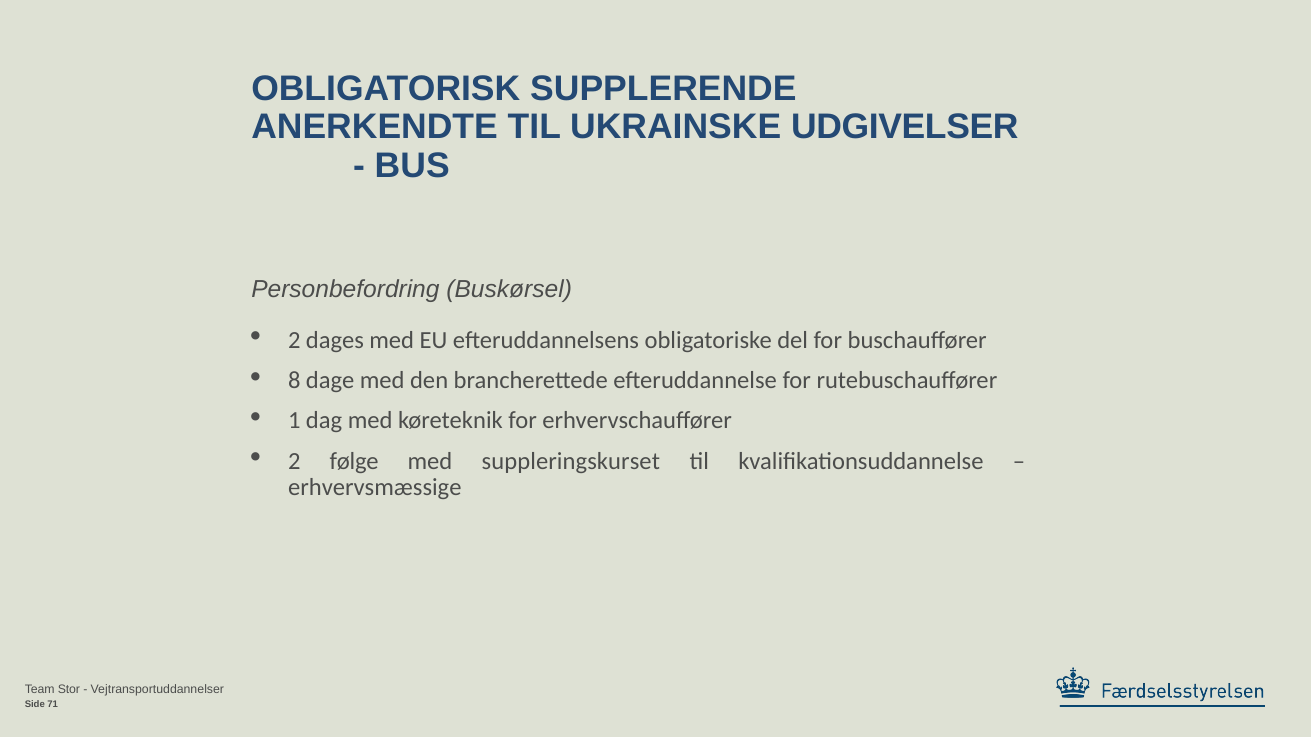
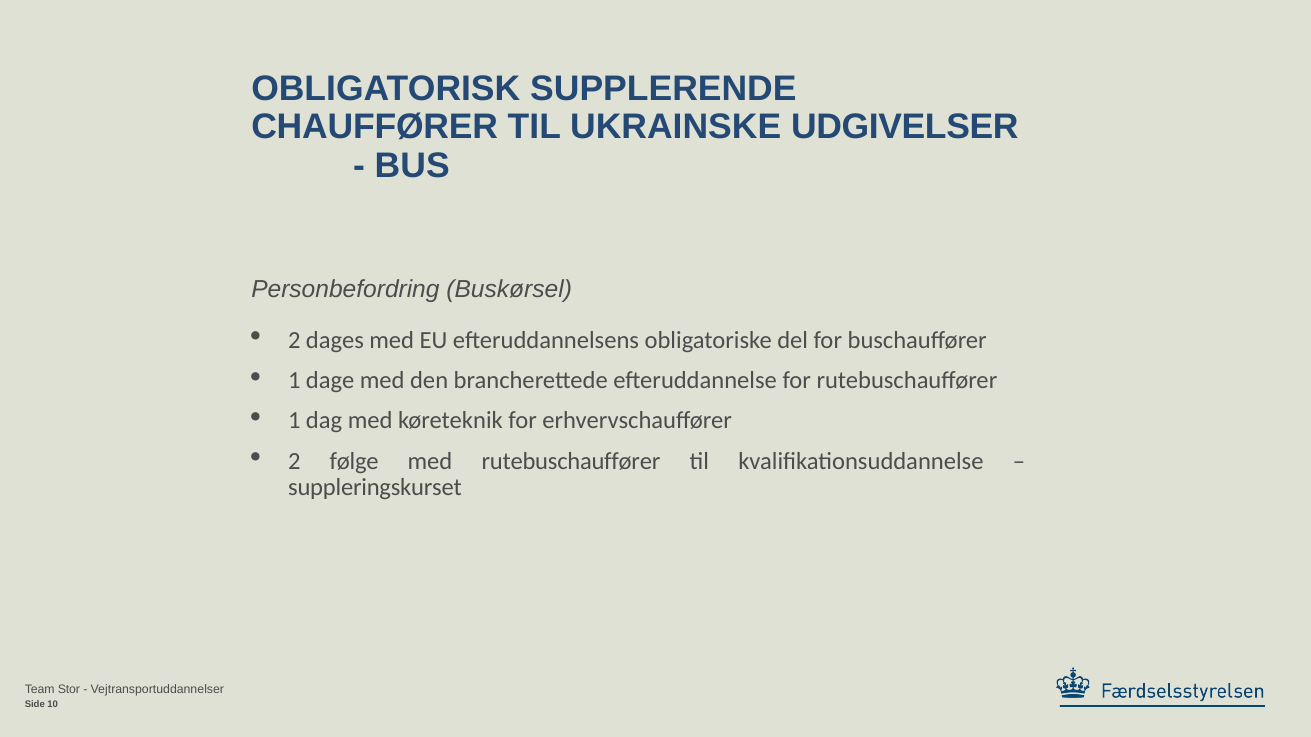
ANERKENDTE: ANERKENDTE -> CHAUFFØRER
8 at (294, 381): 8 -> 1
med suppleringskurset: suppleringskurset -> rutebuschauffører
erhvervsmæssige: erhvervsmæssige -> suppleringskurset
71: 71 -> 10
